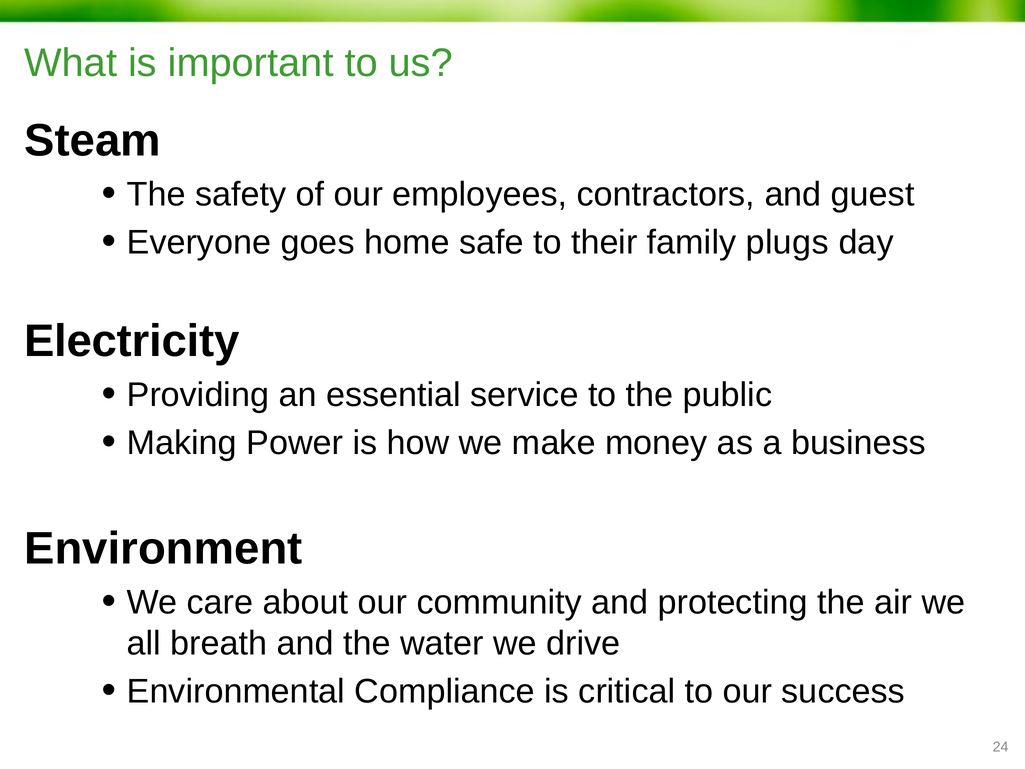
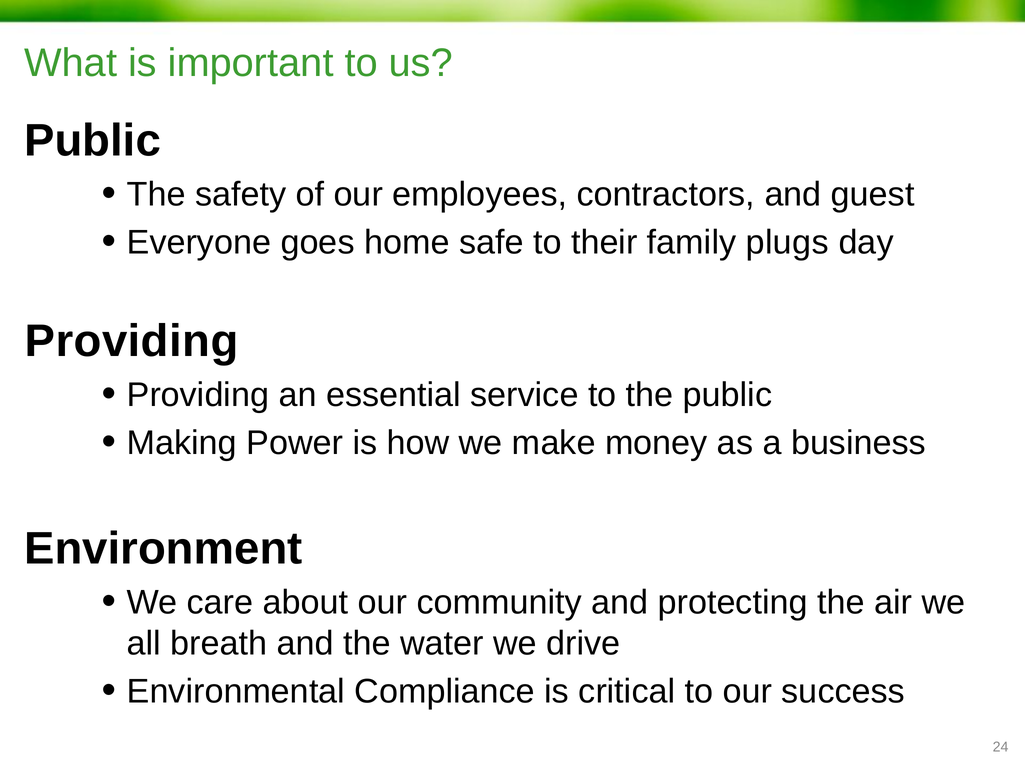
Steam at (93, 141): Steam -> Public
Electricity at (132, 341): Electricity -> Providing
